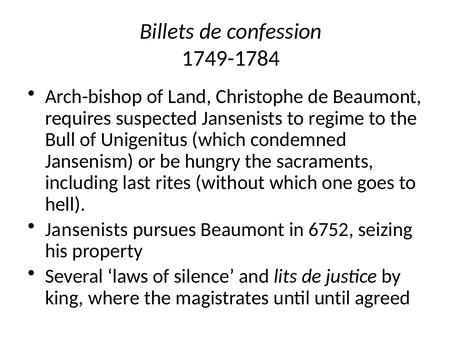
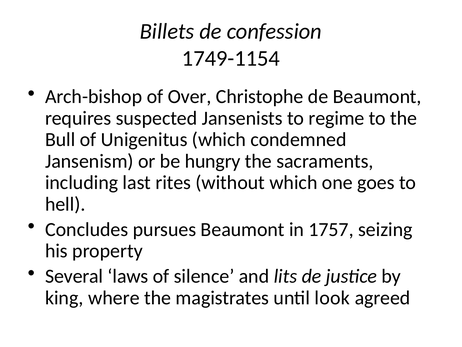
1749-1784: 1749-1784 -> 1749-1154
Land: Land -> Over
Jansenists at (87, 229): Jansenists -> Concludes
6752: 6752 -> 1757
until until: until -> look
